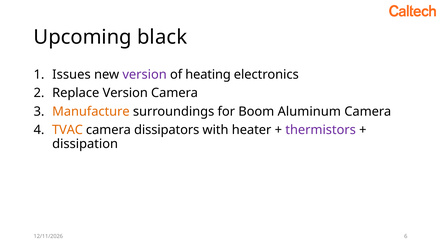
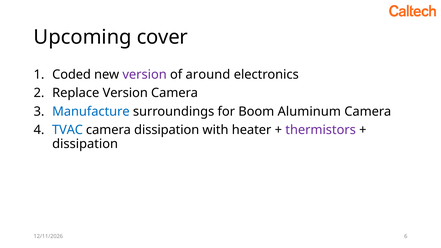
black: black -> cover
Issues: Issues -> Coded
heating: heating -> around
Manufacture colour: orange -> blue
TVAC colour: orange -> blue
camera dissipators: dissipators -> dissipation
